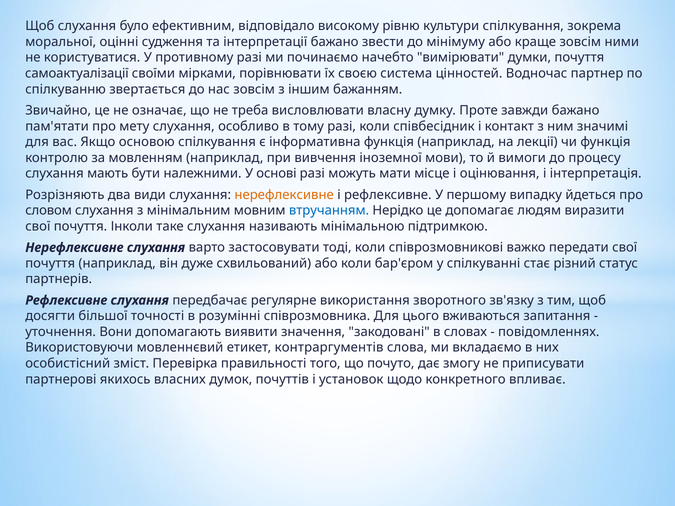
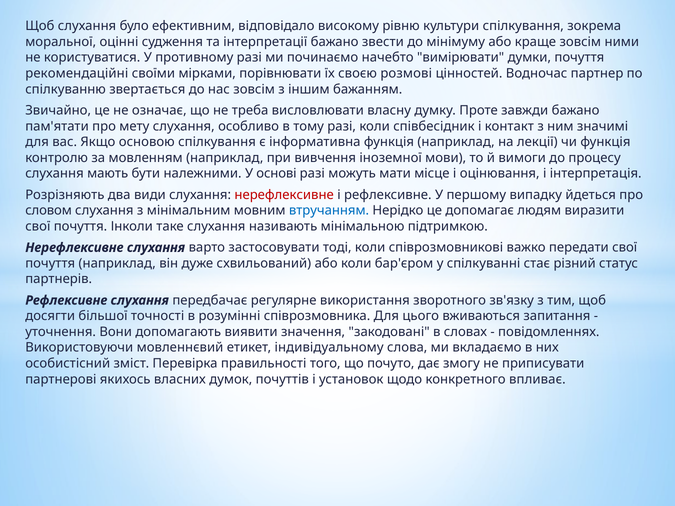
самоактуалізації: самоактуалізації -> рекомендаційні
система: система -> розмові
нерефлексивне at (284, 195) colour: orange -> red
контраргументів: контраргументів -> індивідуальному
